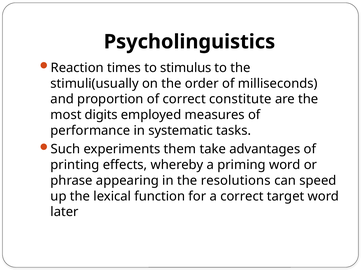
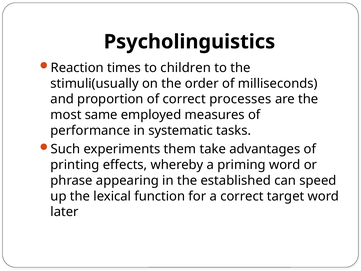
stimulus: stimulus -> children
constitute: constitute -> processes
digits: digits -> same
resolutions: resolutions -> established
